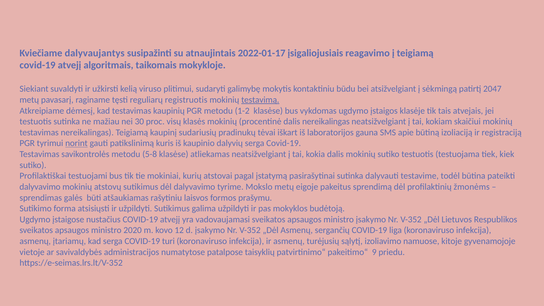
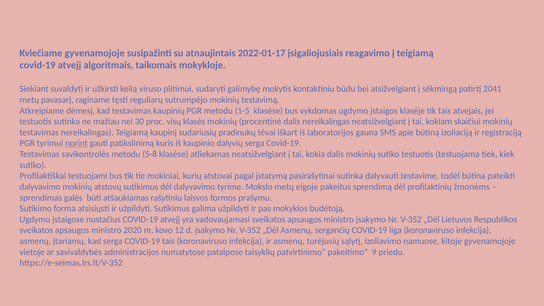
Kviečiame dalyvaujantys: dalyvaujantys -> gyvenamojoje
2047: 2047 -> 2041
registruotis: registruotis -> sutrumpėjo
testavimą underline: present -> none
1-2: 1-2 -> 1-5
COVID-19 turi: turi -> tais
